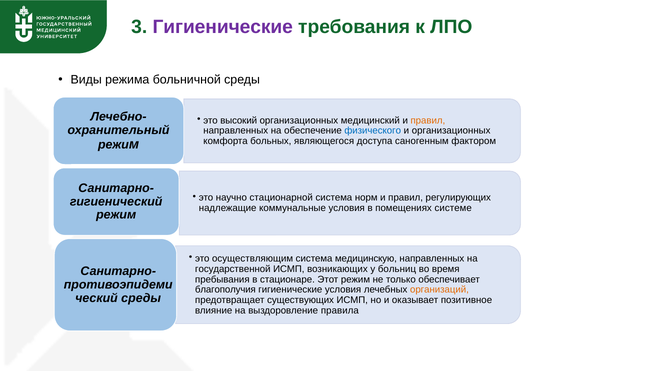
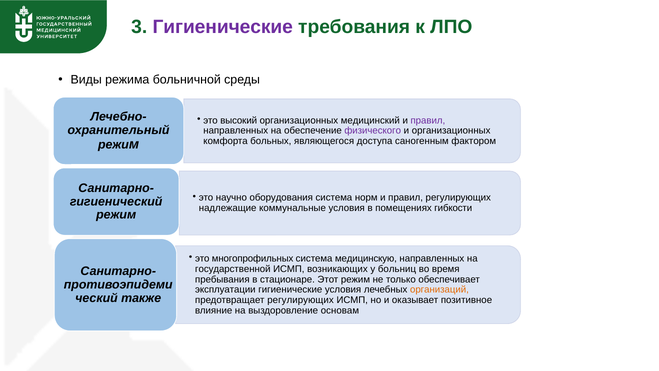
правил at (428, 120) colour: orange -> purple
физического colour: blue -> purple
стационарной: стационарной -> оборудования
системе: системе -> гибкости
осуществляющим: осуществляющим -> многопрофильных
благополучия: благополучия -> эксплуатации
среды at (141, 298): среды -> также
предотвращает существующих: существующих -> регулирующих
правила: правила -> основам
